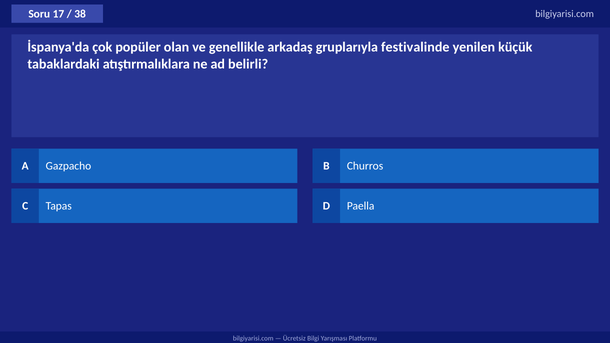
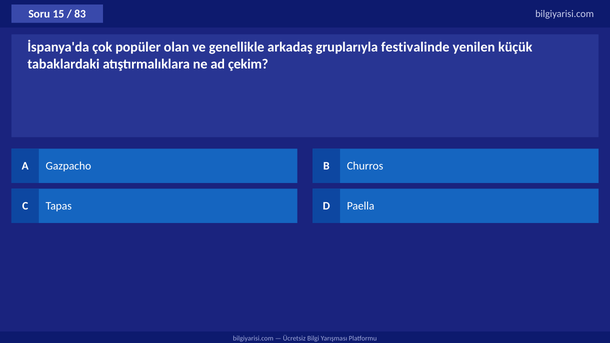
17: 17 -> 15
38: 38 -> 83
belirli: belirli -> çekim
